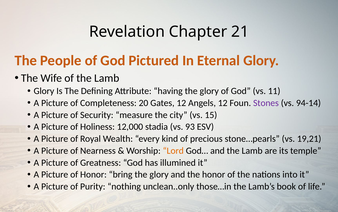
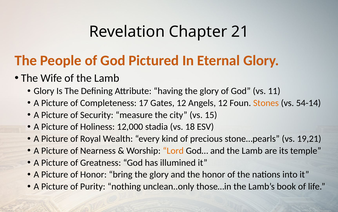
20: 20 -> 17
Stones colour: purple -> orange
94-14: 94-14 -> 54-14
93: 93 -> 18
